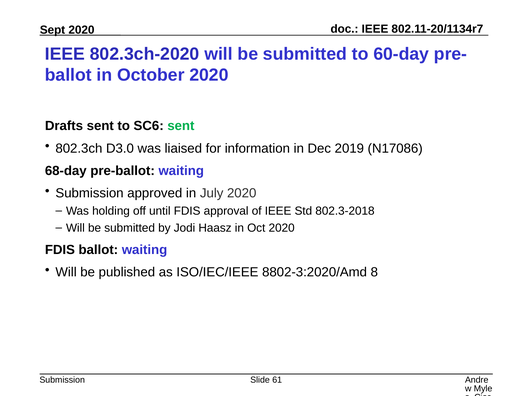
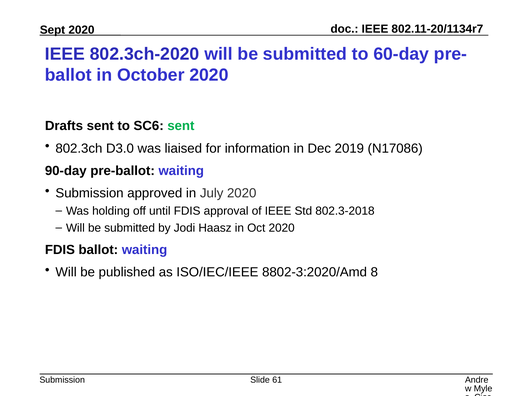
68-day: 68-day -> 90-day
